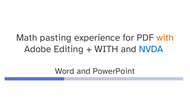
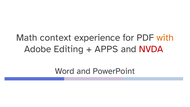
pasting: pasting -> context
WITH at (106, 49): WITH -> APPS
NVDA colour: blue -> red
